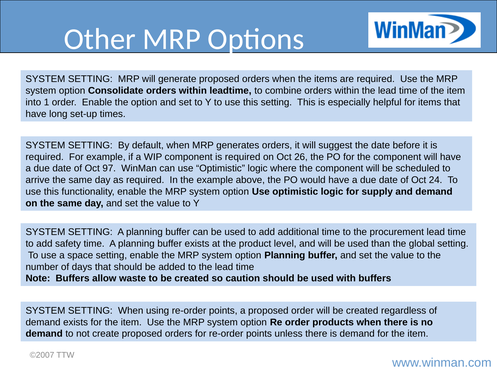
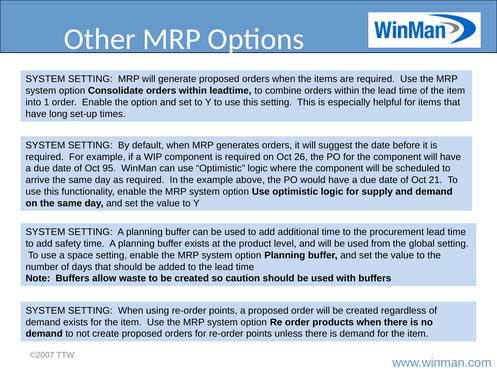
97: 97 -> 95
24: 24 -> 21
than: than -> from
